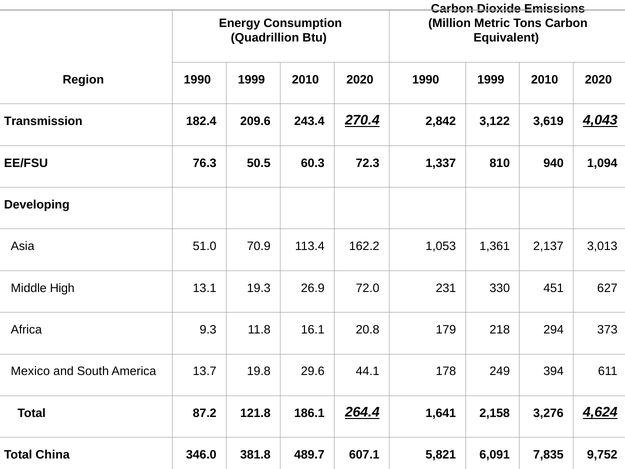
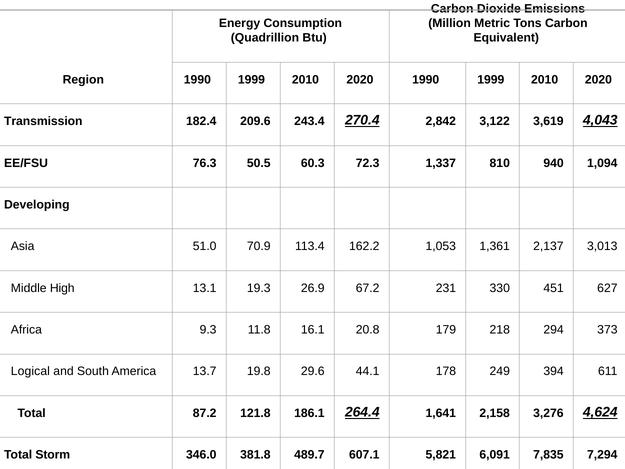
72.0: 72.0 -> 67.2
Mexico: Mexico -> Logical
China: China -> Storm
9,752: 9,752 -> 7,294
